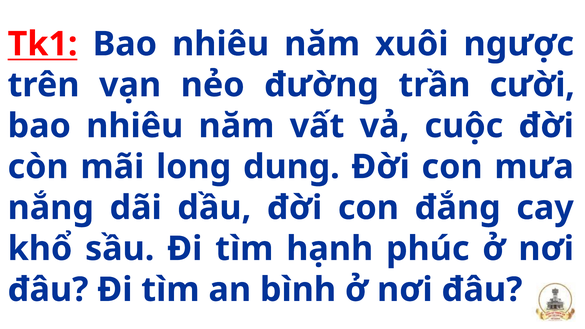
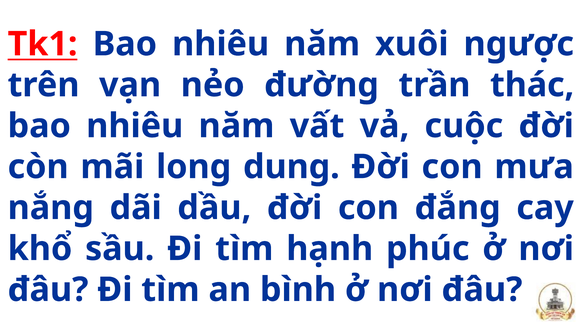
cười: cười -> thác
